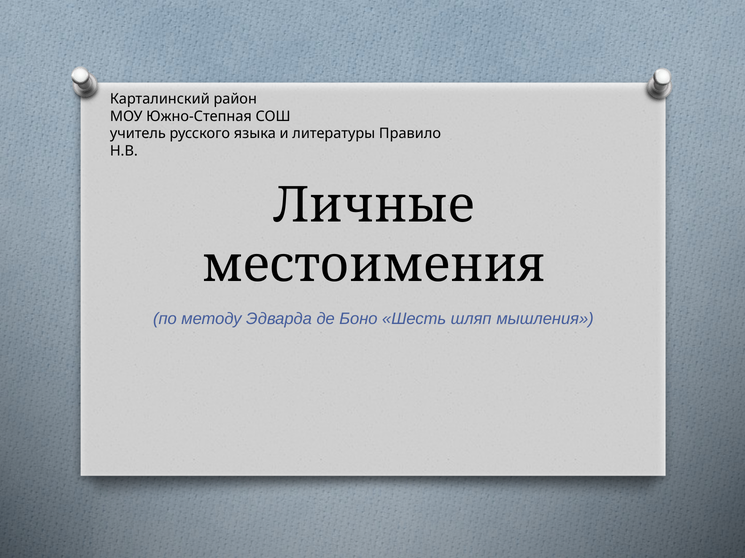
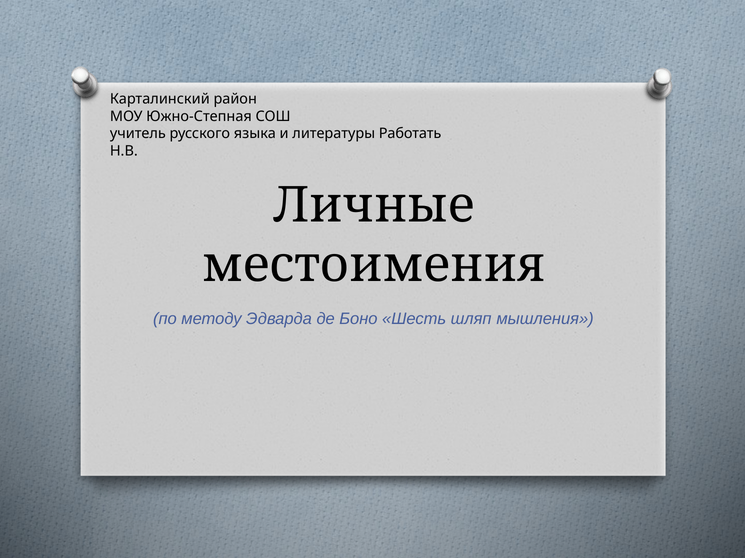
Правило: Правило -> Работать
